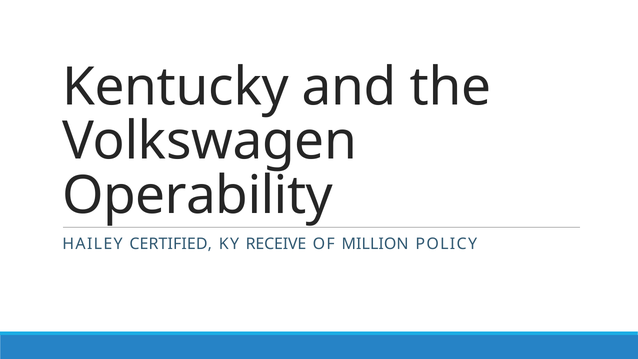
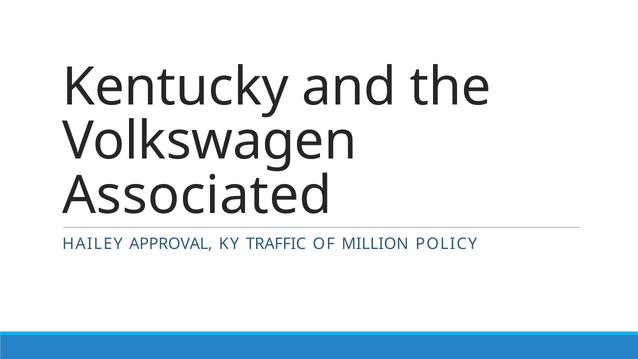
Operability: Operability -> Associated
CERTIFIED: CERTIFIED -> APPROVAL
RECEIVE: RECEIVE -> TRAFFIC
